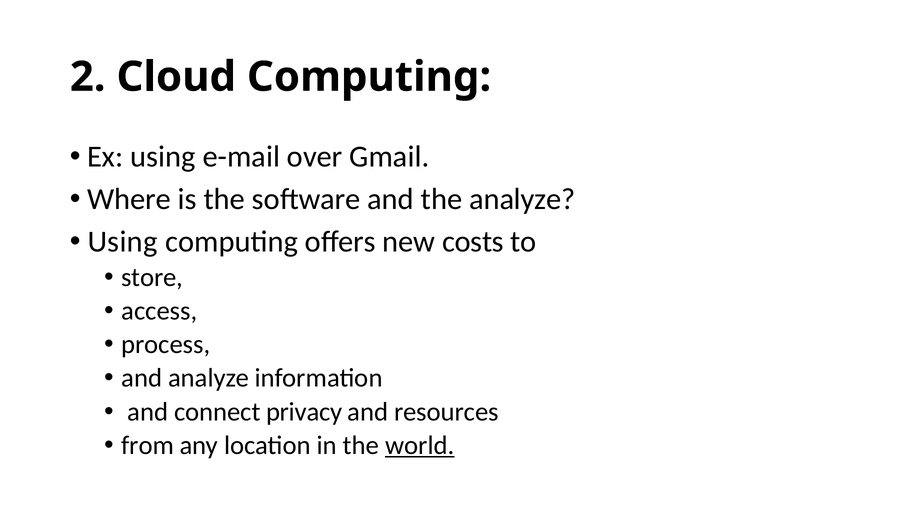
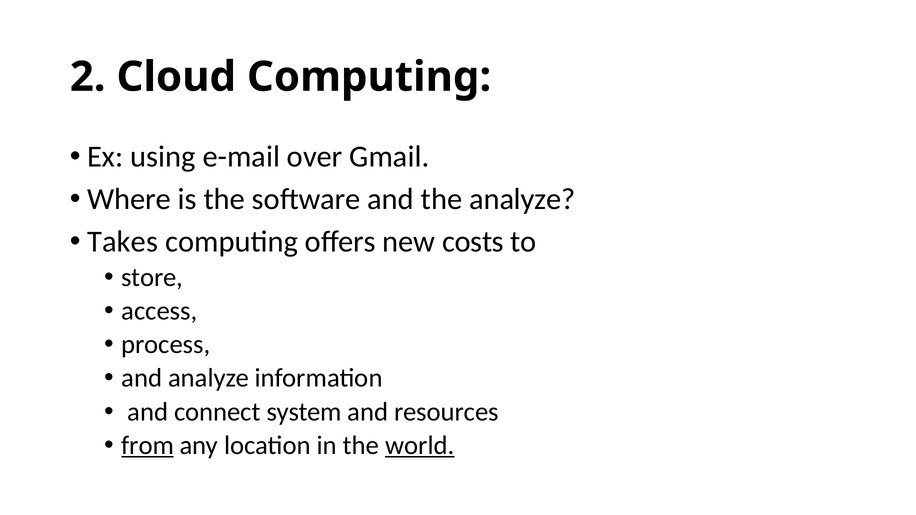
Using at (123, 242): Using -> Takes
privacy: privacy -> system
from underline: none -> present
